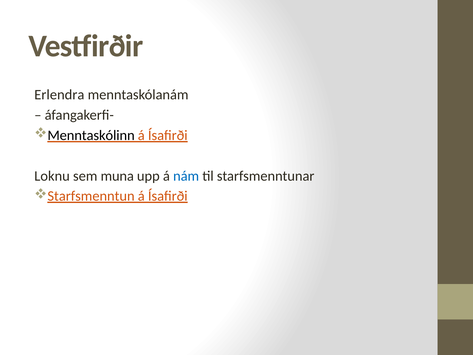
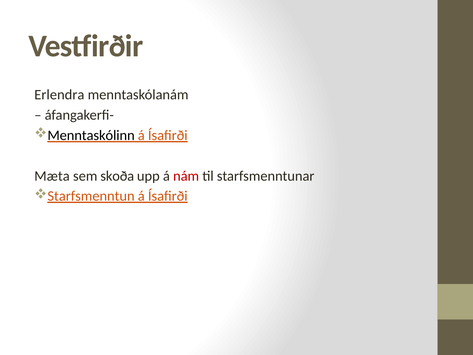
Loknu: Loknu -> Mæta
muna: muna -> skoða
nám colour: blue -> red
